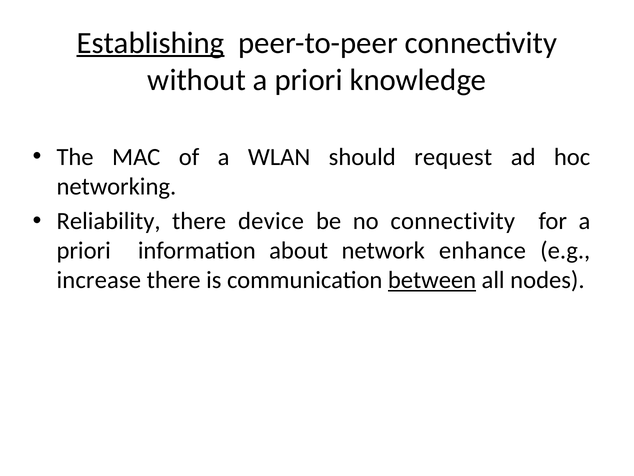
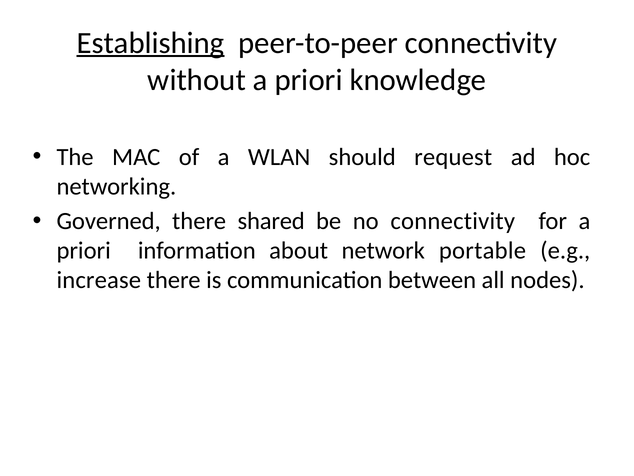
Reliability: Reliability -> Governed
device: device -> shared
enhance: enhance -> portable
between underline: present -> none
